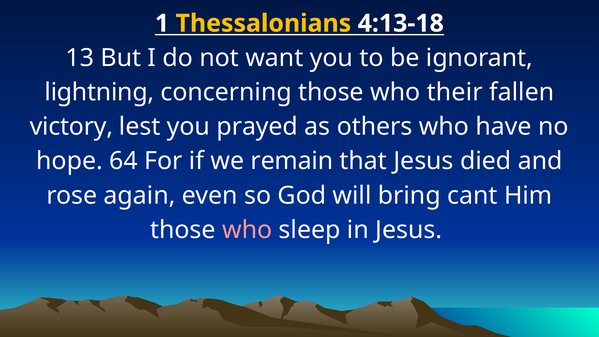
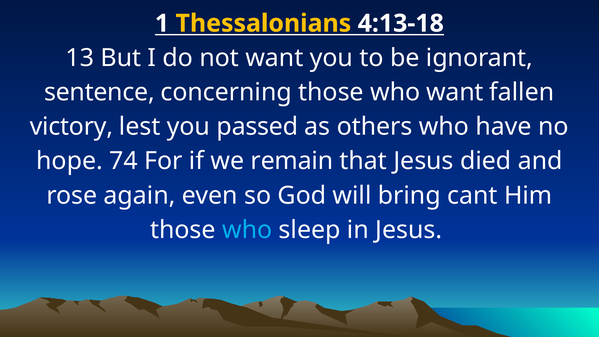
lightning: lightning -> sentence
who their: their -> want
prayed: prayed -> passed
64: 64 -> 74
who at (247, 230) colour: pink -> light blue
